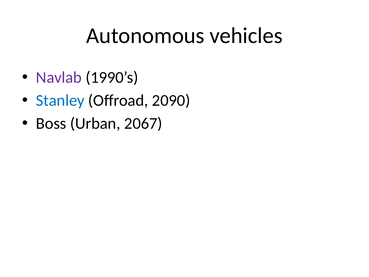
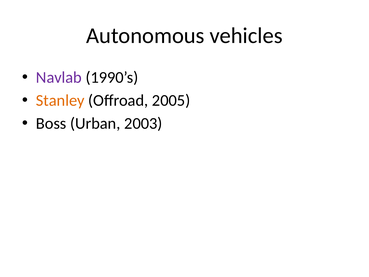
Stanley colour: blue -> orange
2090: 2090 -> 2005
2067: 2067 -> 2003
